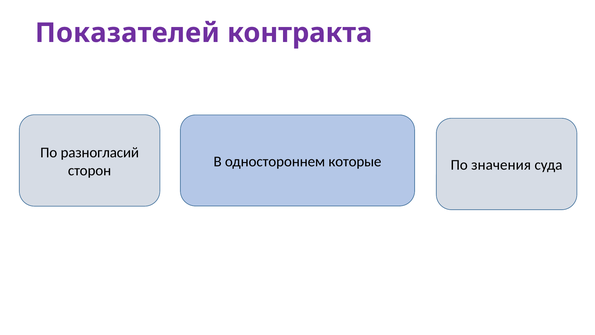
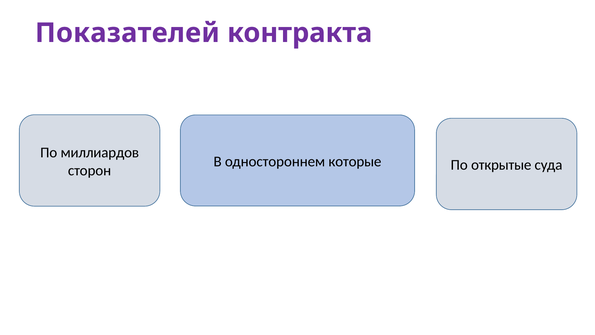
разногласий: разногласий -> миллиардов
значения: значения -> открытые
